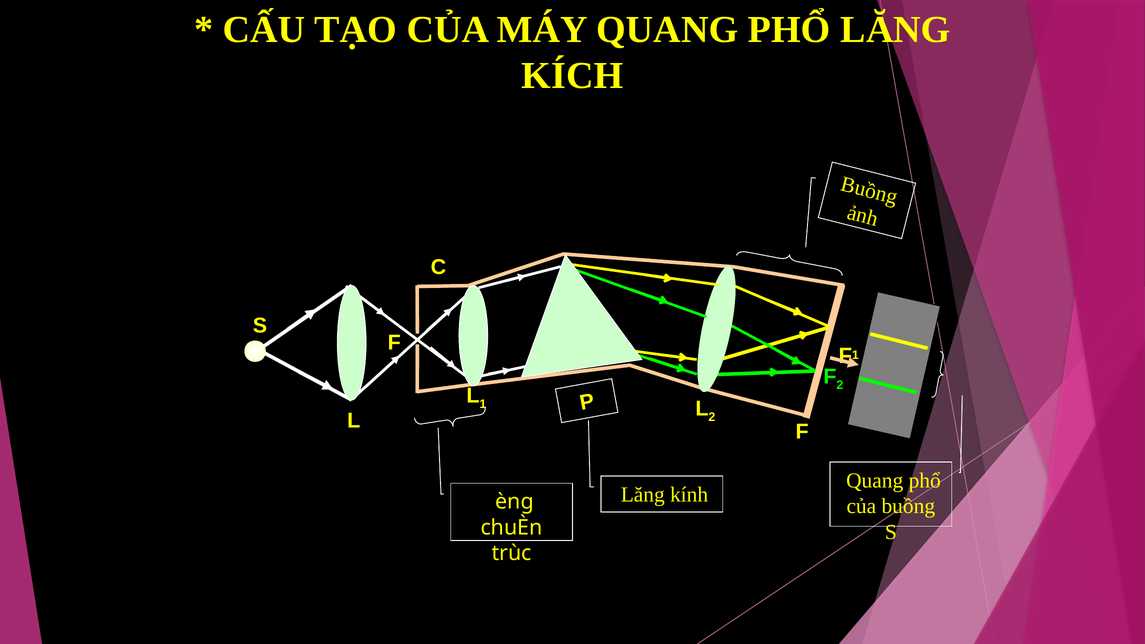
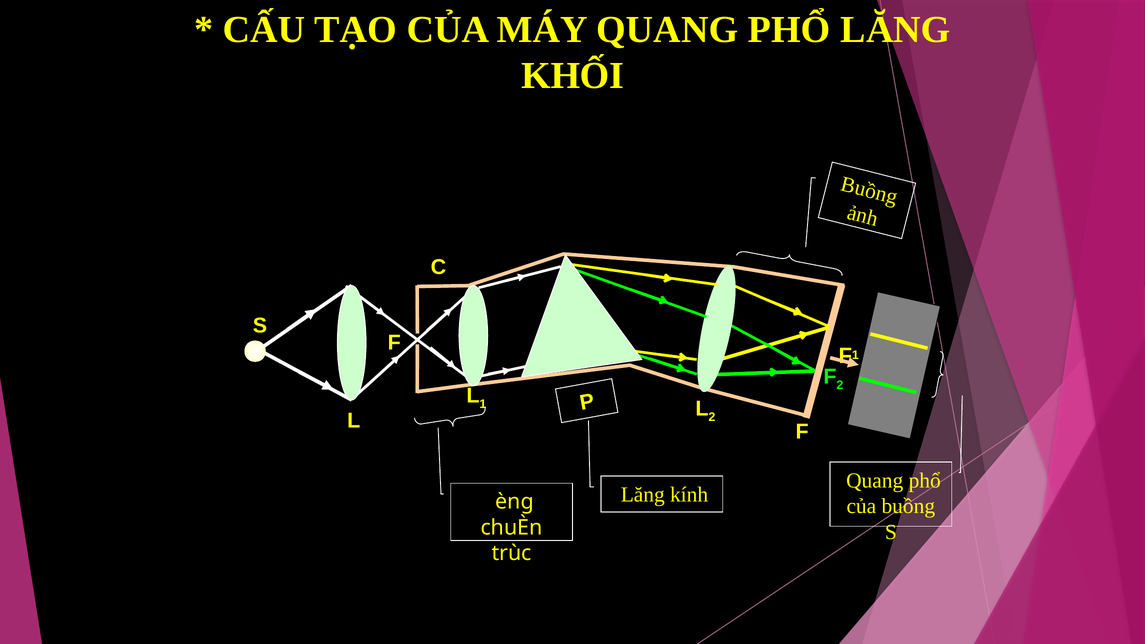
KÍCH: KÍCH -> KHỐI
